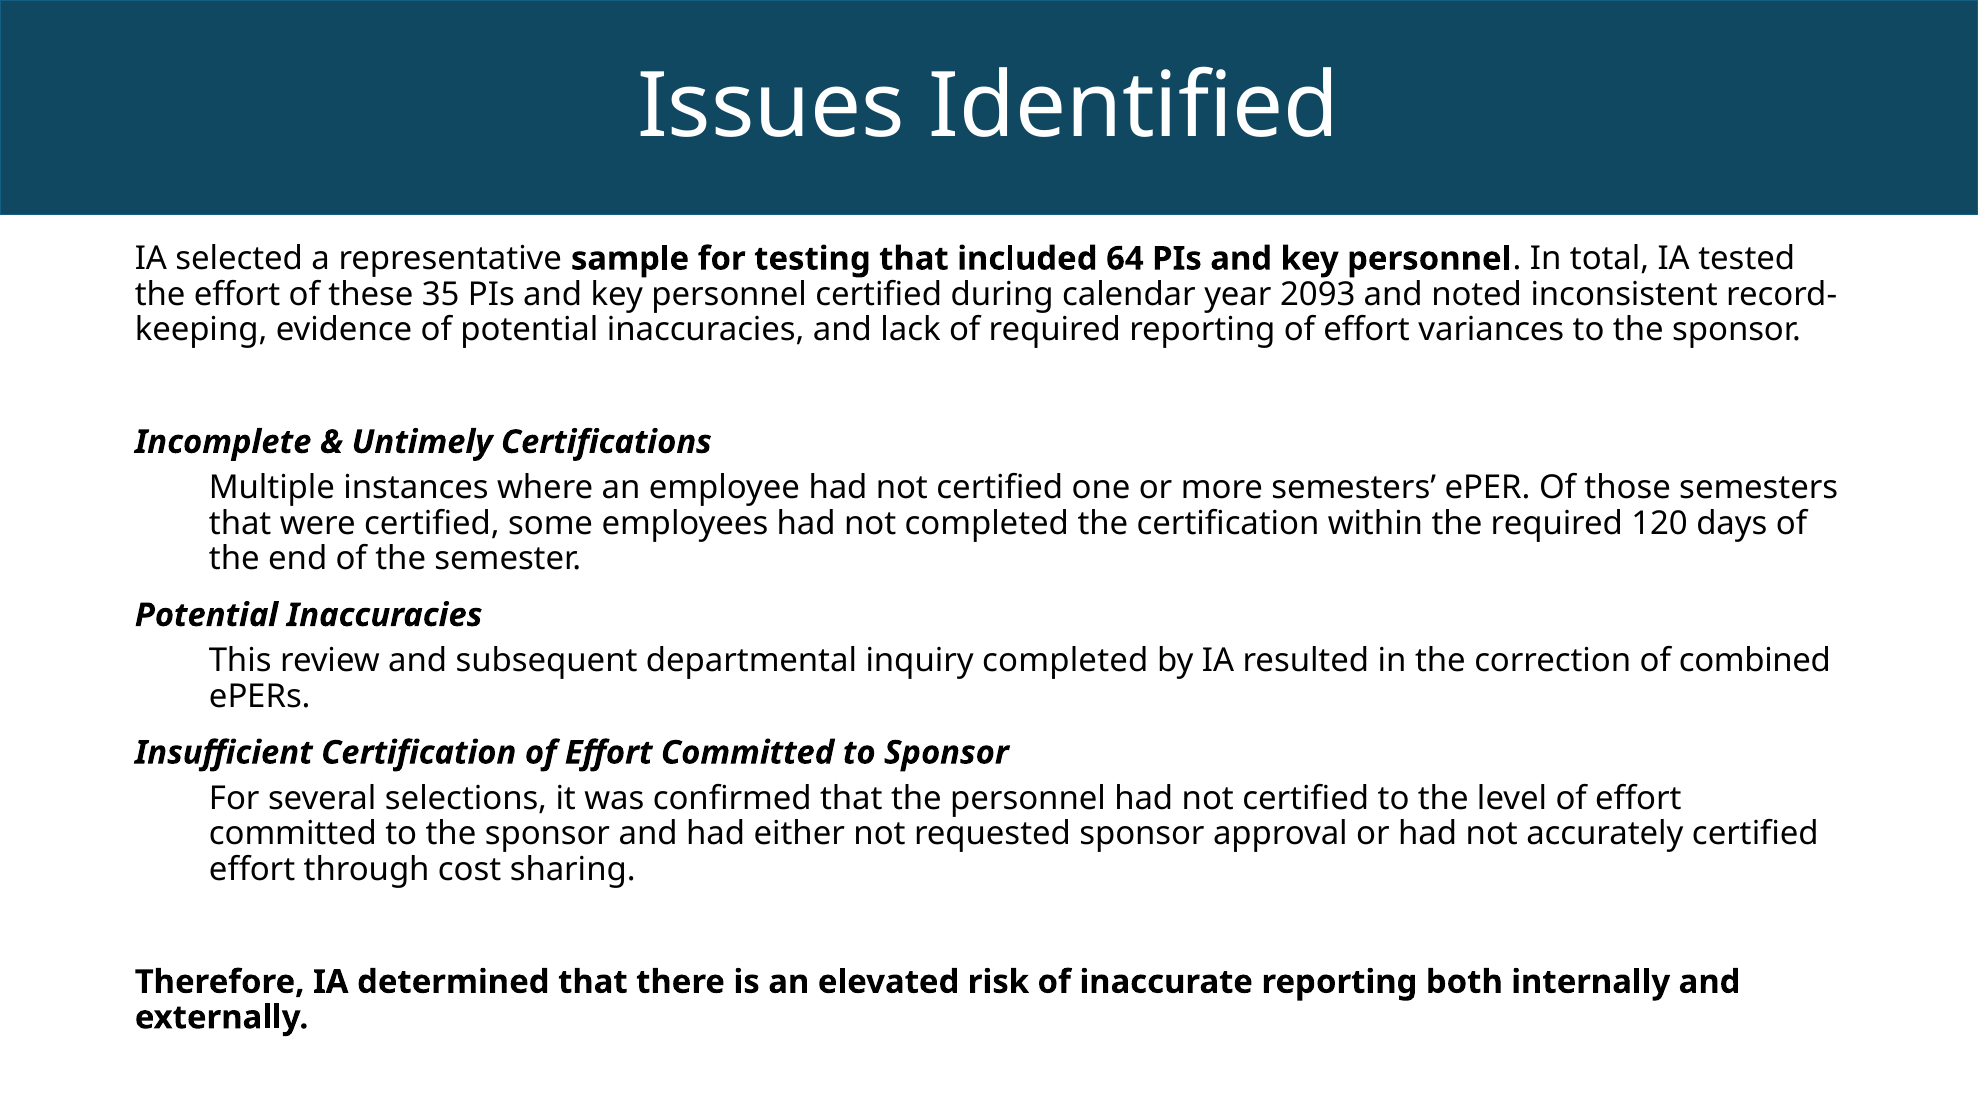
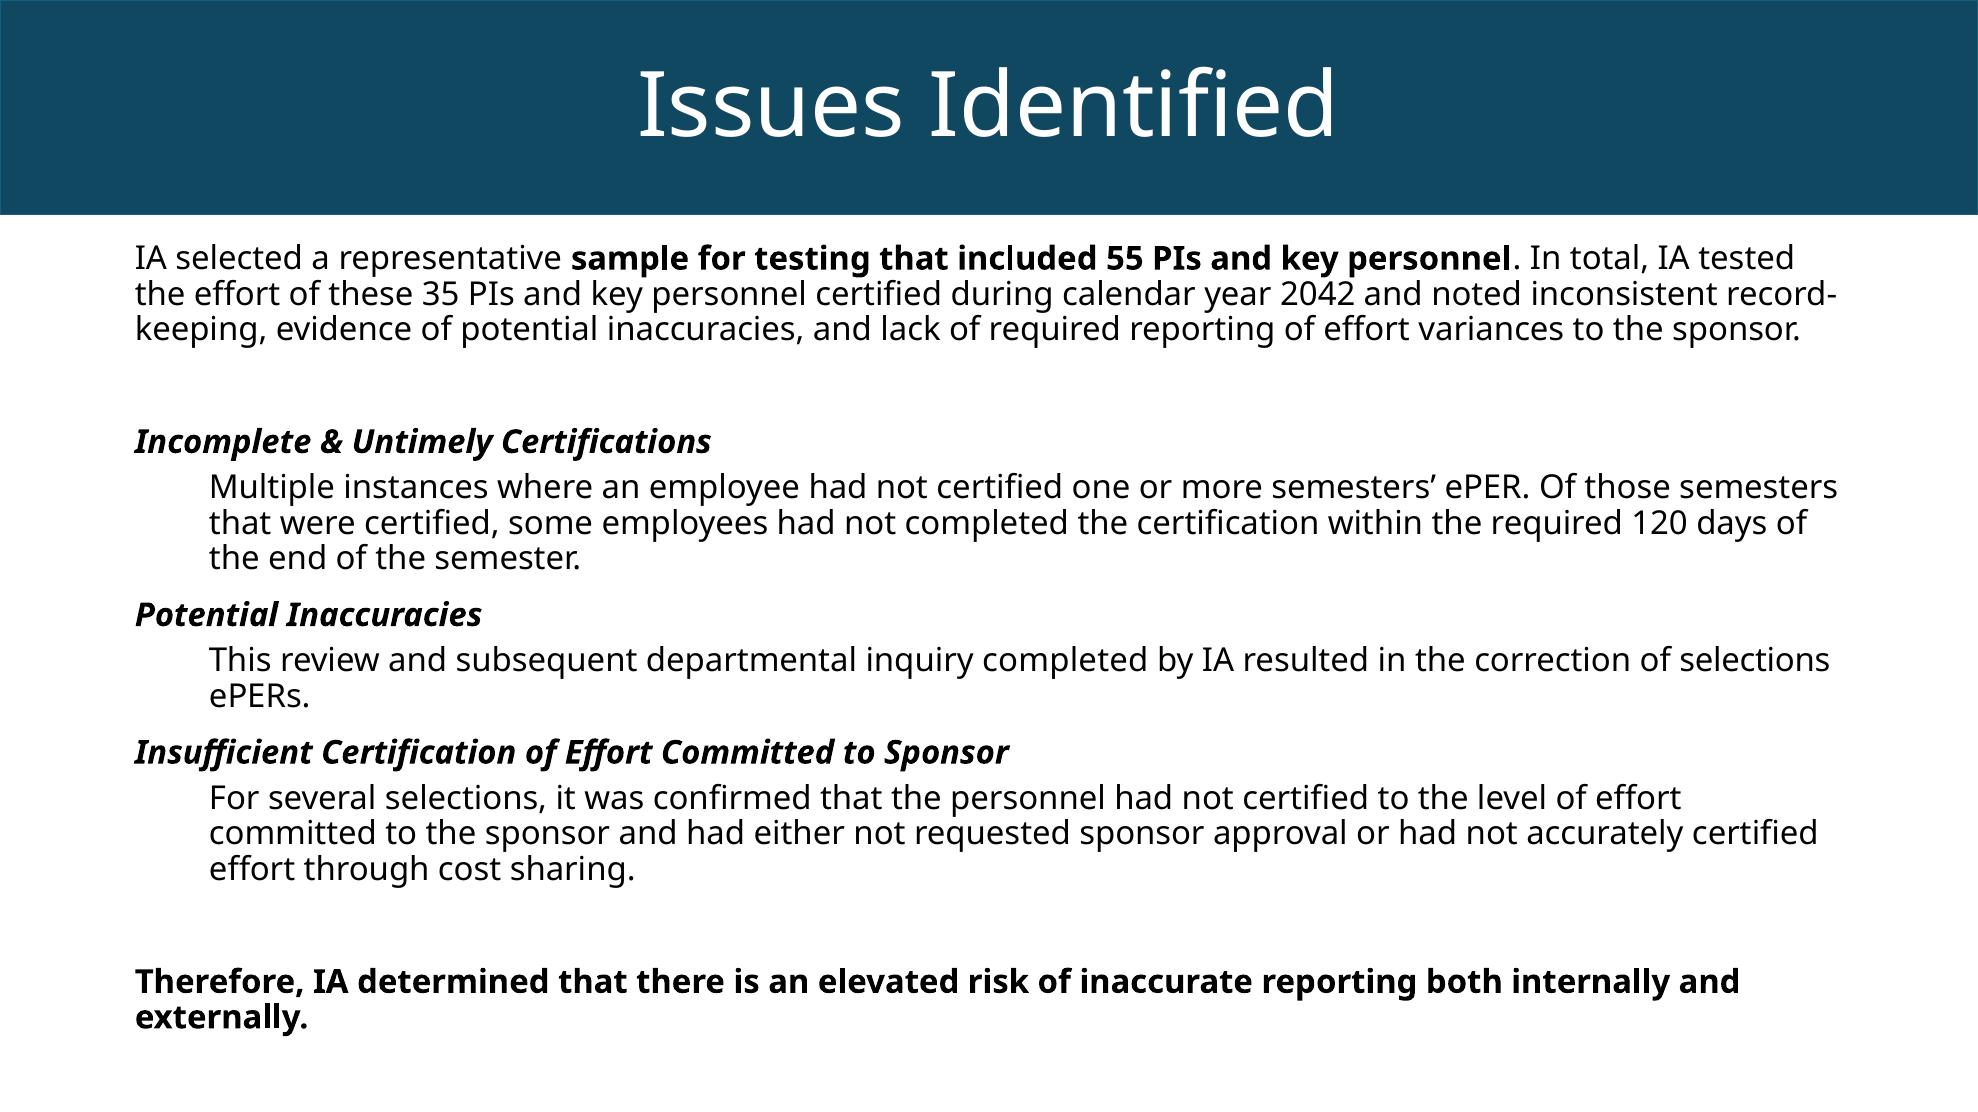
64: 64 -> 55
2093: 2093 -> 2042
of combined: combined -> selections
